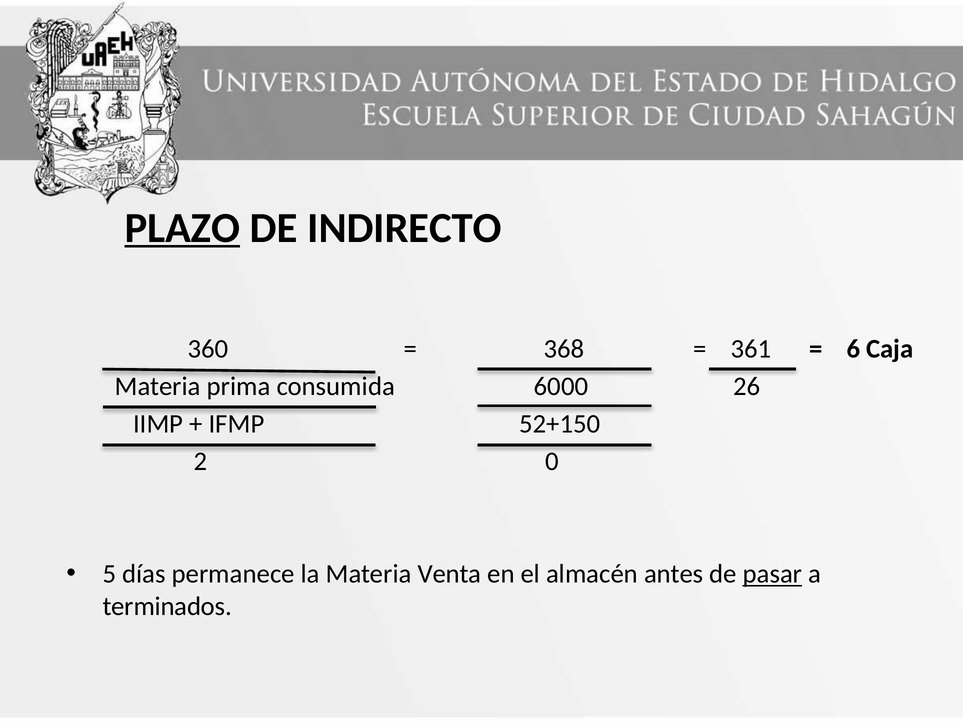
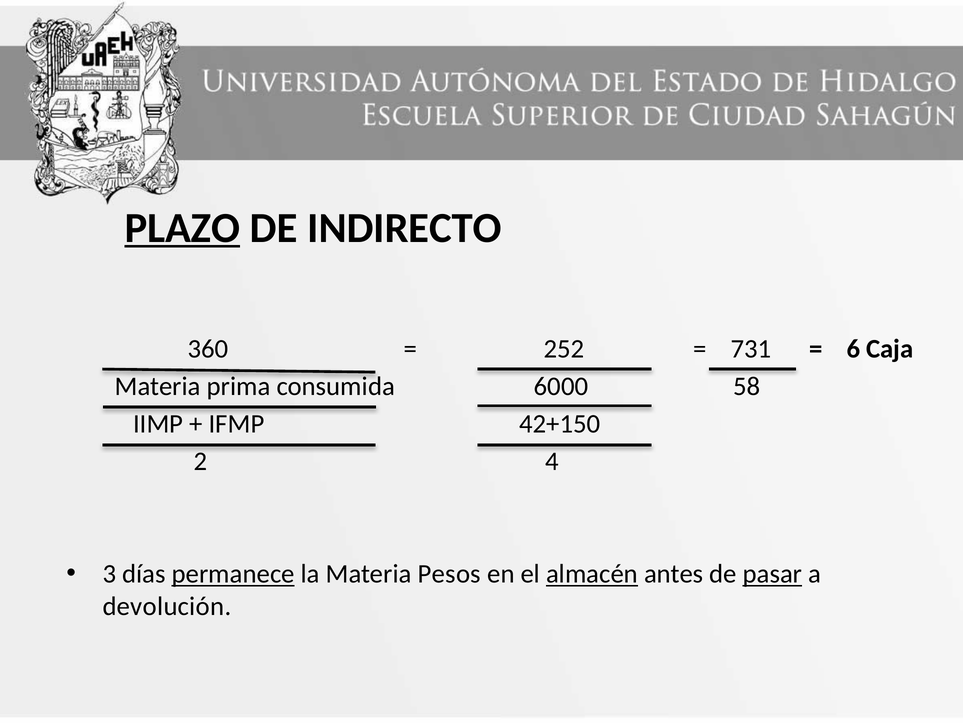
368: 368 -> 252
361: 361 -> 731
26: 26 -> 58
52+150: 52+150 -> 42+150
0: 0 -> 4
5: 5 -> 3
permanece underline: none -> present
Venta: Venta -> Pesos
almacén underline: none -> present
terminados: terminados -> devolución
